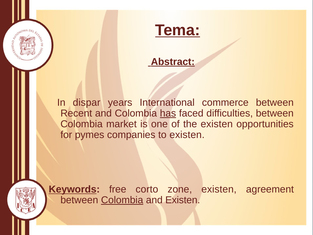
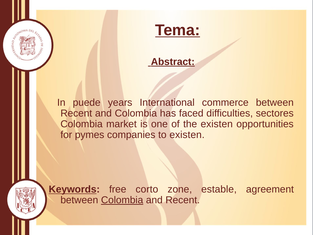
dispar: dispar -> puede
has underline: present -> none
difficulties between: between -> sectores
zone existen: existen -> estable
and Existen: Existen -> Recent
